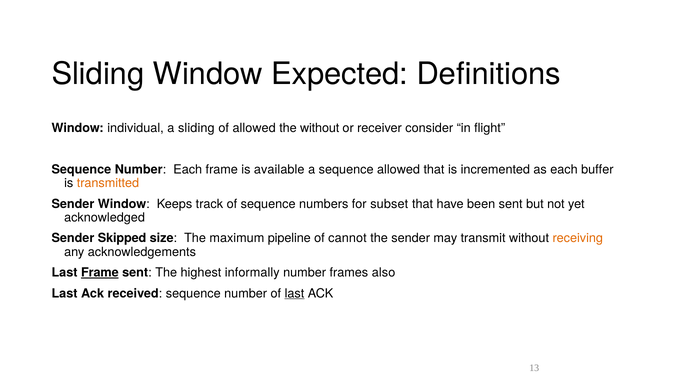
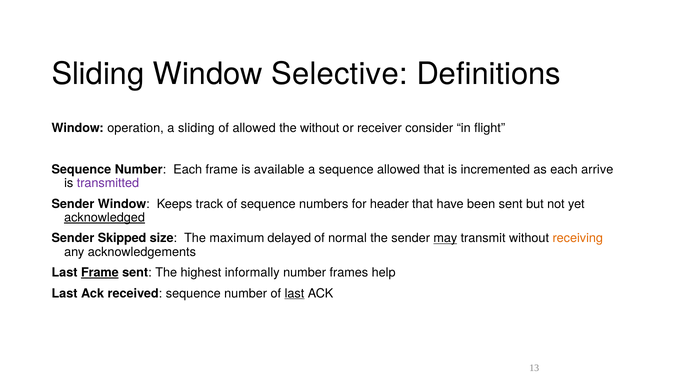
Expected: Expected -> Selective
individual: individual -> operation
buffer: buffer -> arrive
transmitted colour: orange -> purple
subset: subset -> header
acknowledged underline: none -> present
pipeline: pipeline -> delayed
cannot: cannot -> normal
may underline: none -> present
also: also -> help
